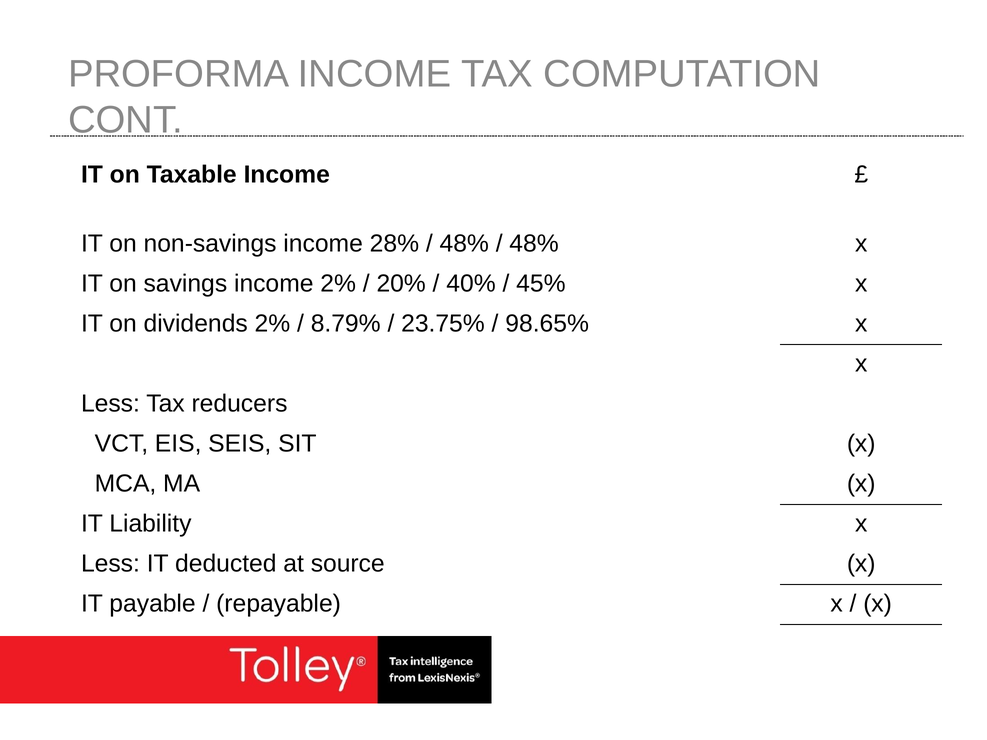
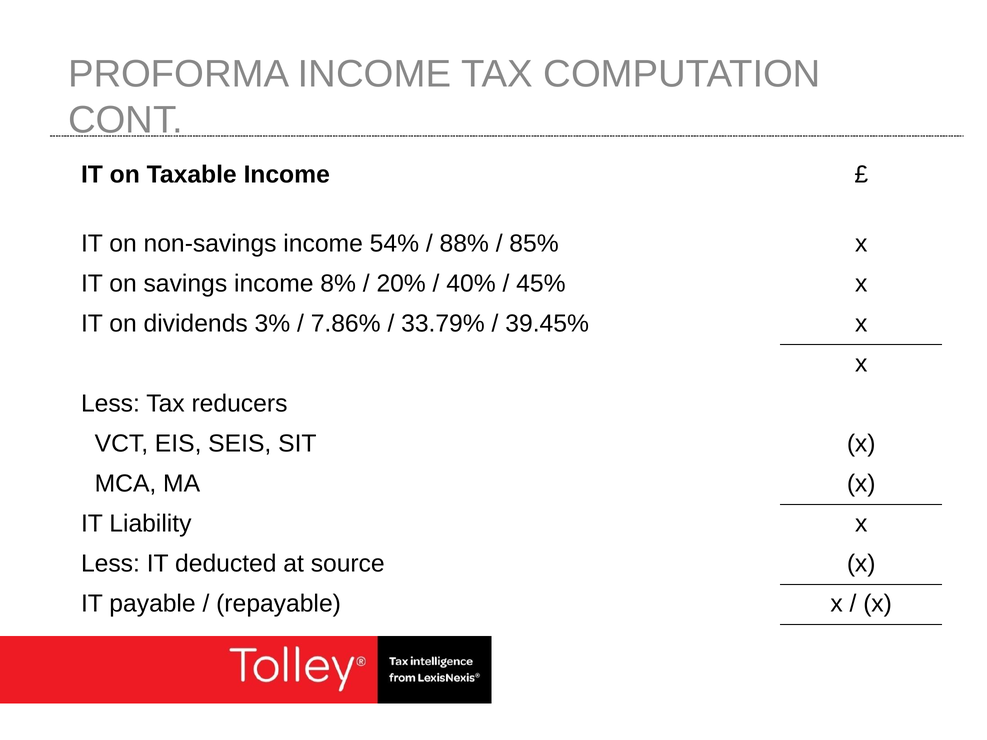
28%: 28% -> 54%
48% at (464, 244): 48% -> 88%
48% at (534, 244): 48% -> 85%
income 2%: 2% -> 8%
dividends 2%: 2% -> 3%
8.79%: 8.79% -> 7.86%
23.75%: 23.75% -> 33.79%
98.65%: 98.65% -> 39.45%
